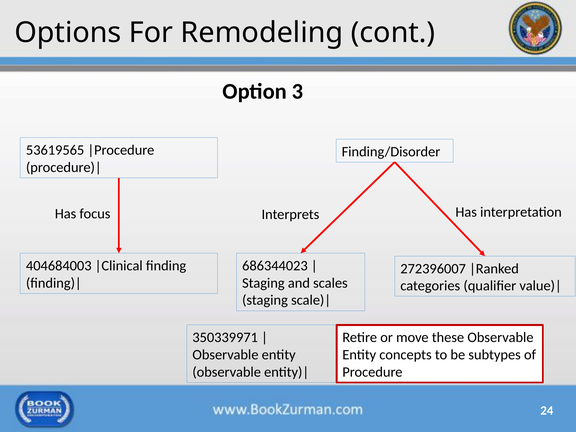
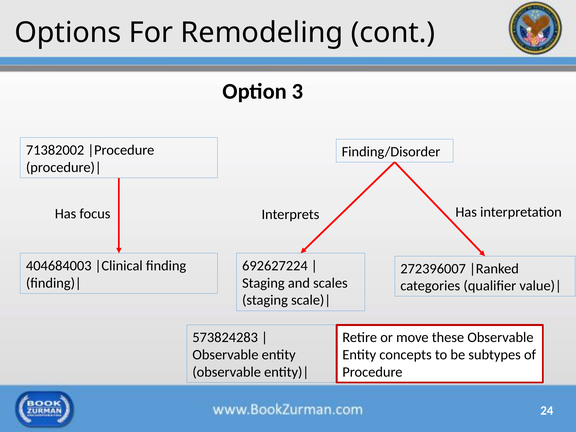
53619565: 53619565 -> 71382002
686344023: 686344023 -> 692627224
350339971: 350339971 -> 573824283
